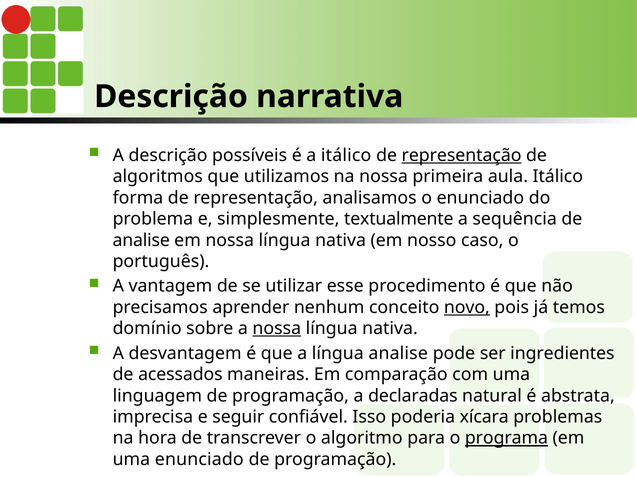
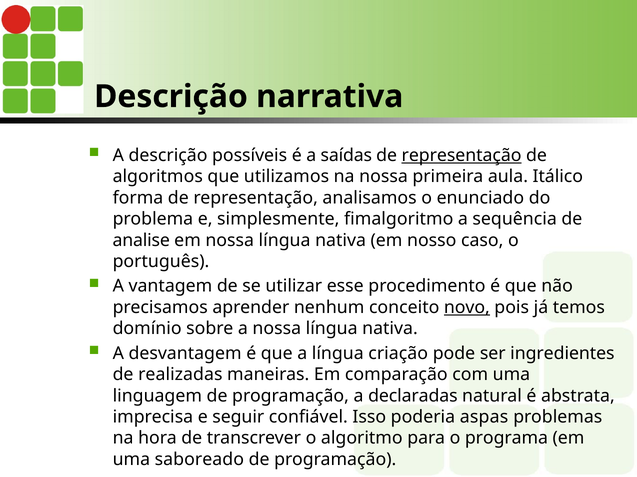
a itálico: itálico -> saídas
textualmente: textualmente -> fimalgoritmo
nossa at (277, 329) underline: present -> none
língua analise: analise -> criação
acessados: acessados -> realizadas
xícara: xícara -> aspas
programa underline: present -> none
uma enunciado: enunciado -> saboreado
